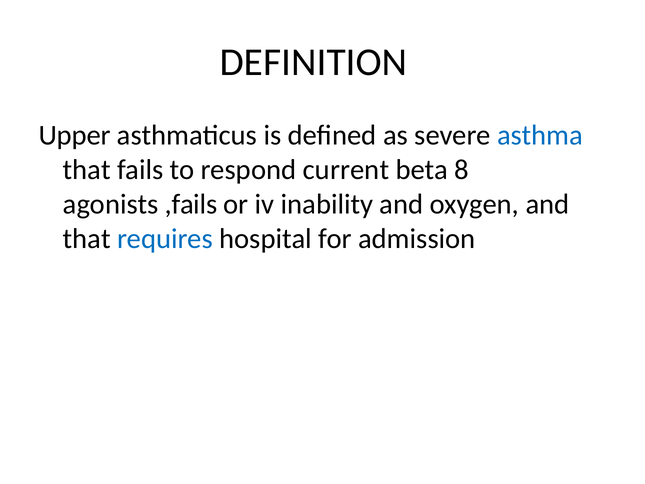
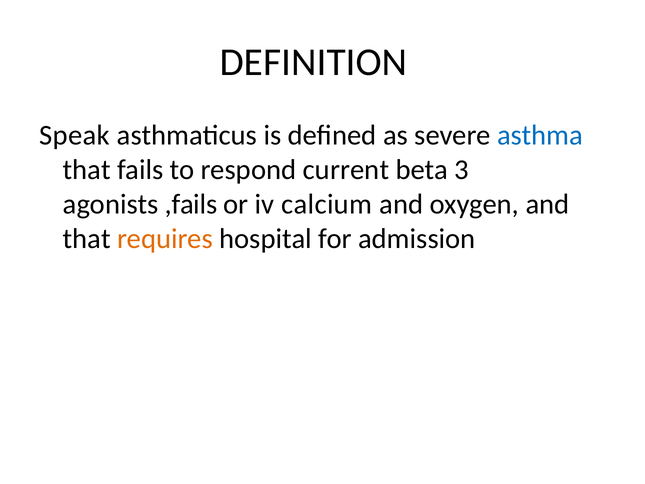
Upper: Upper -> Speak
8: 8 -> 3
inability: inability -> calcium
requires colour: blue -> orange
